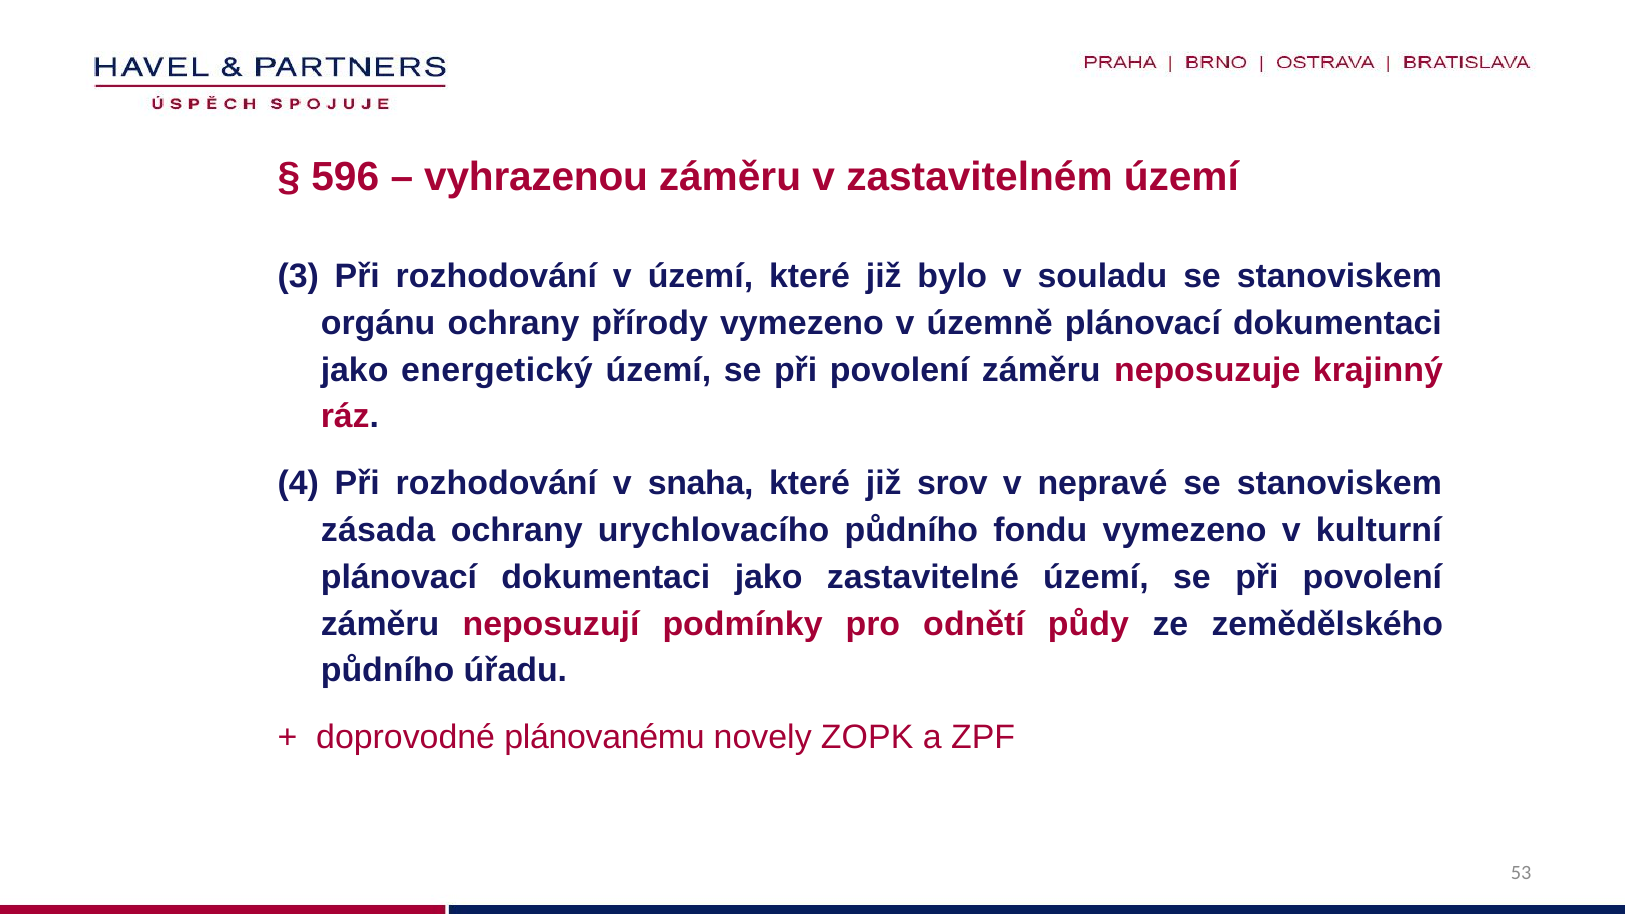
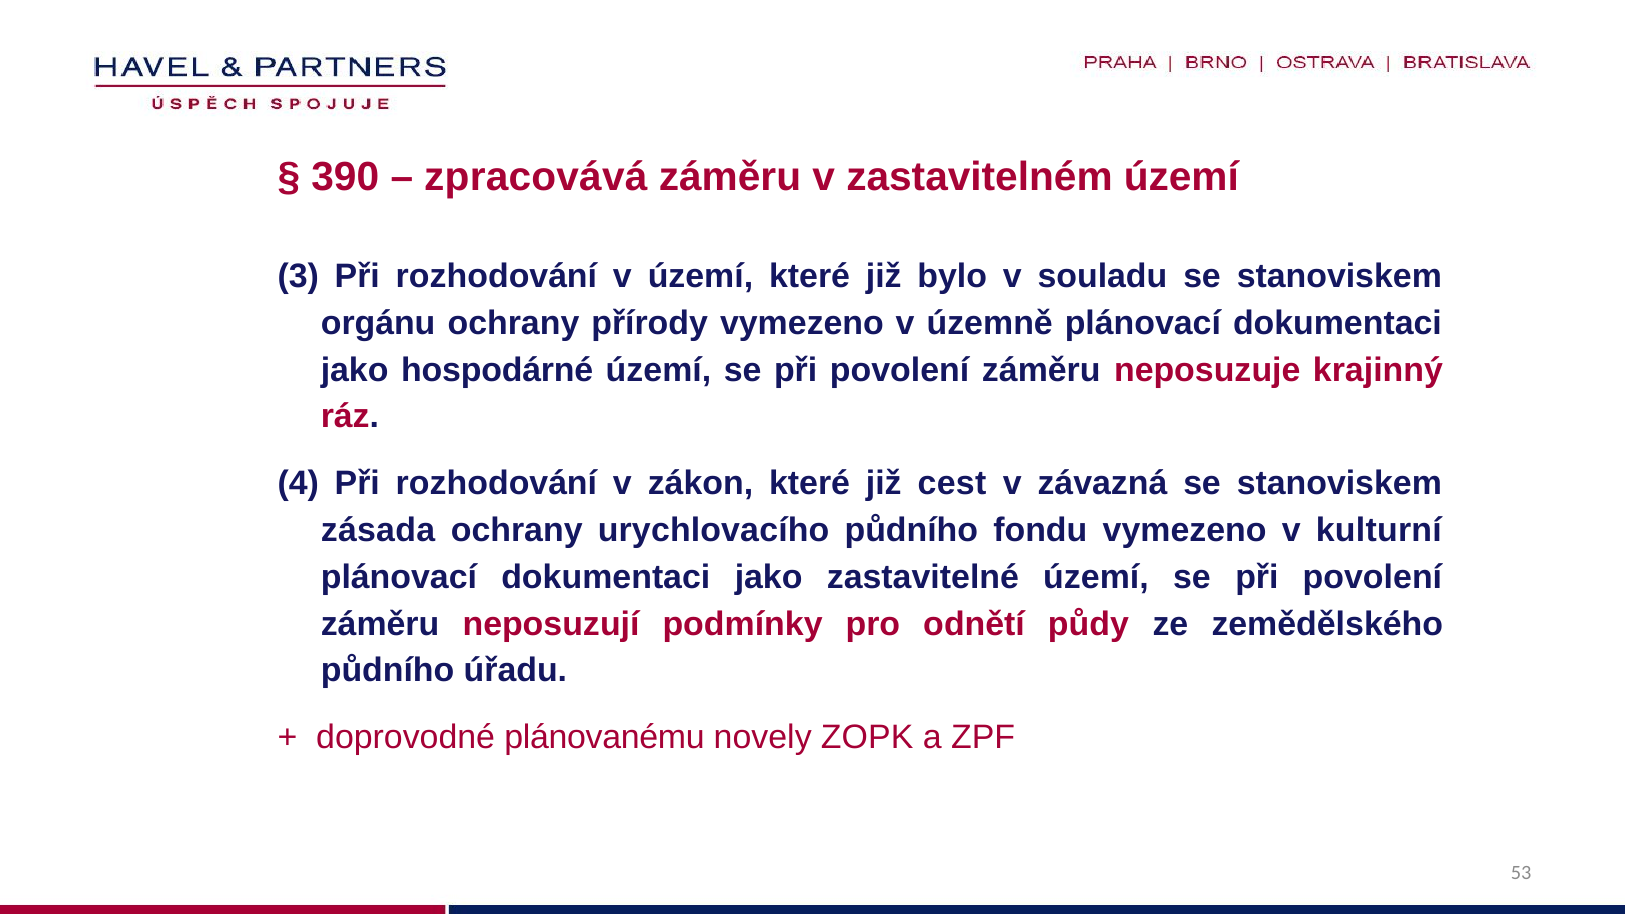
596: 596 -> 390
vyhrazenou: vyhrazenou -> zpracovává
energetický: energetický -> hospodárné
snaha: snaha -> zákon
srov: srov -> cest
nepravé: nepravé -> závazná
